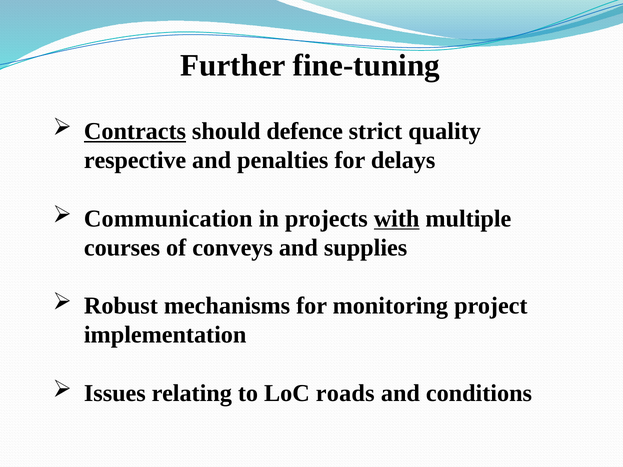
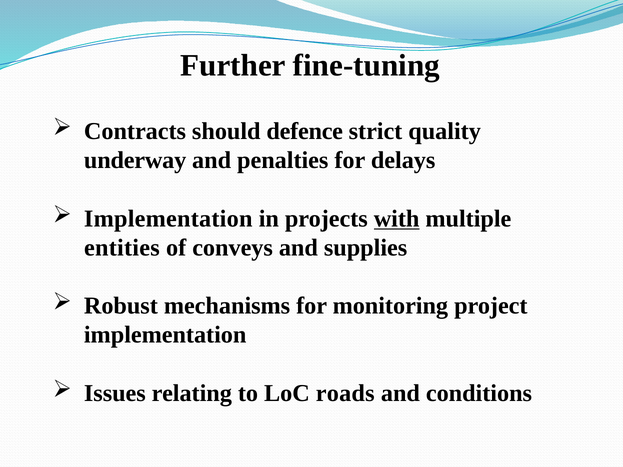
Contracts underline: present -> none
respective: respective -> underway
Communication at (168, 219): Communication -> Implementation
courses: courses -> entities
